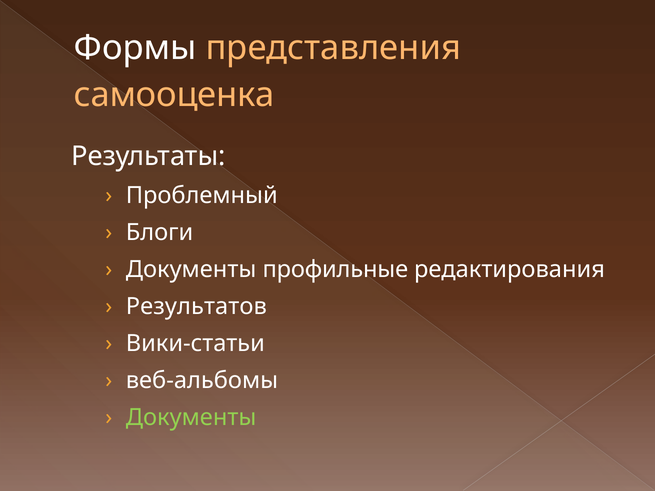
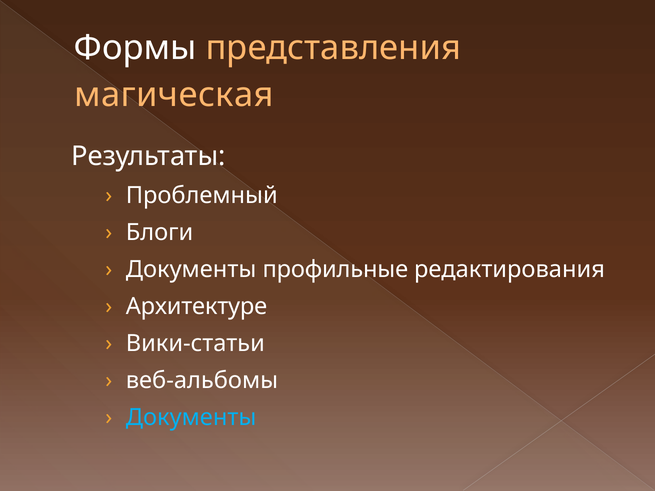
самооценка: самооценка -> магическая
Результатов: Результатов -> Архитектуре
Документы at (191, 418) colour: light green -> light blue
